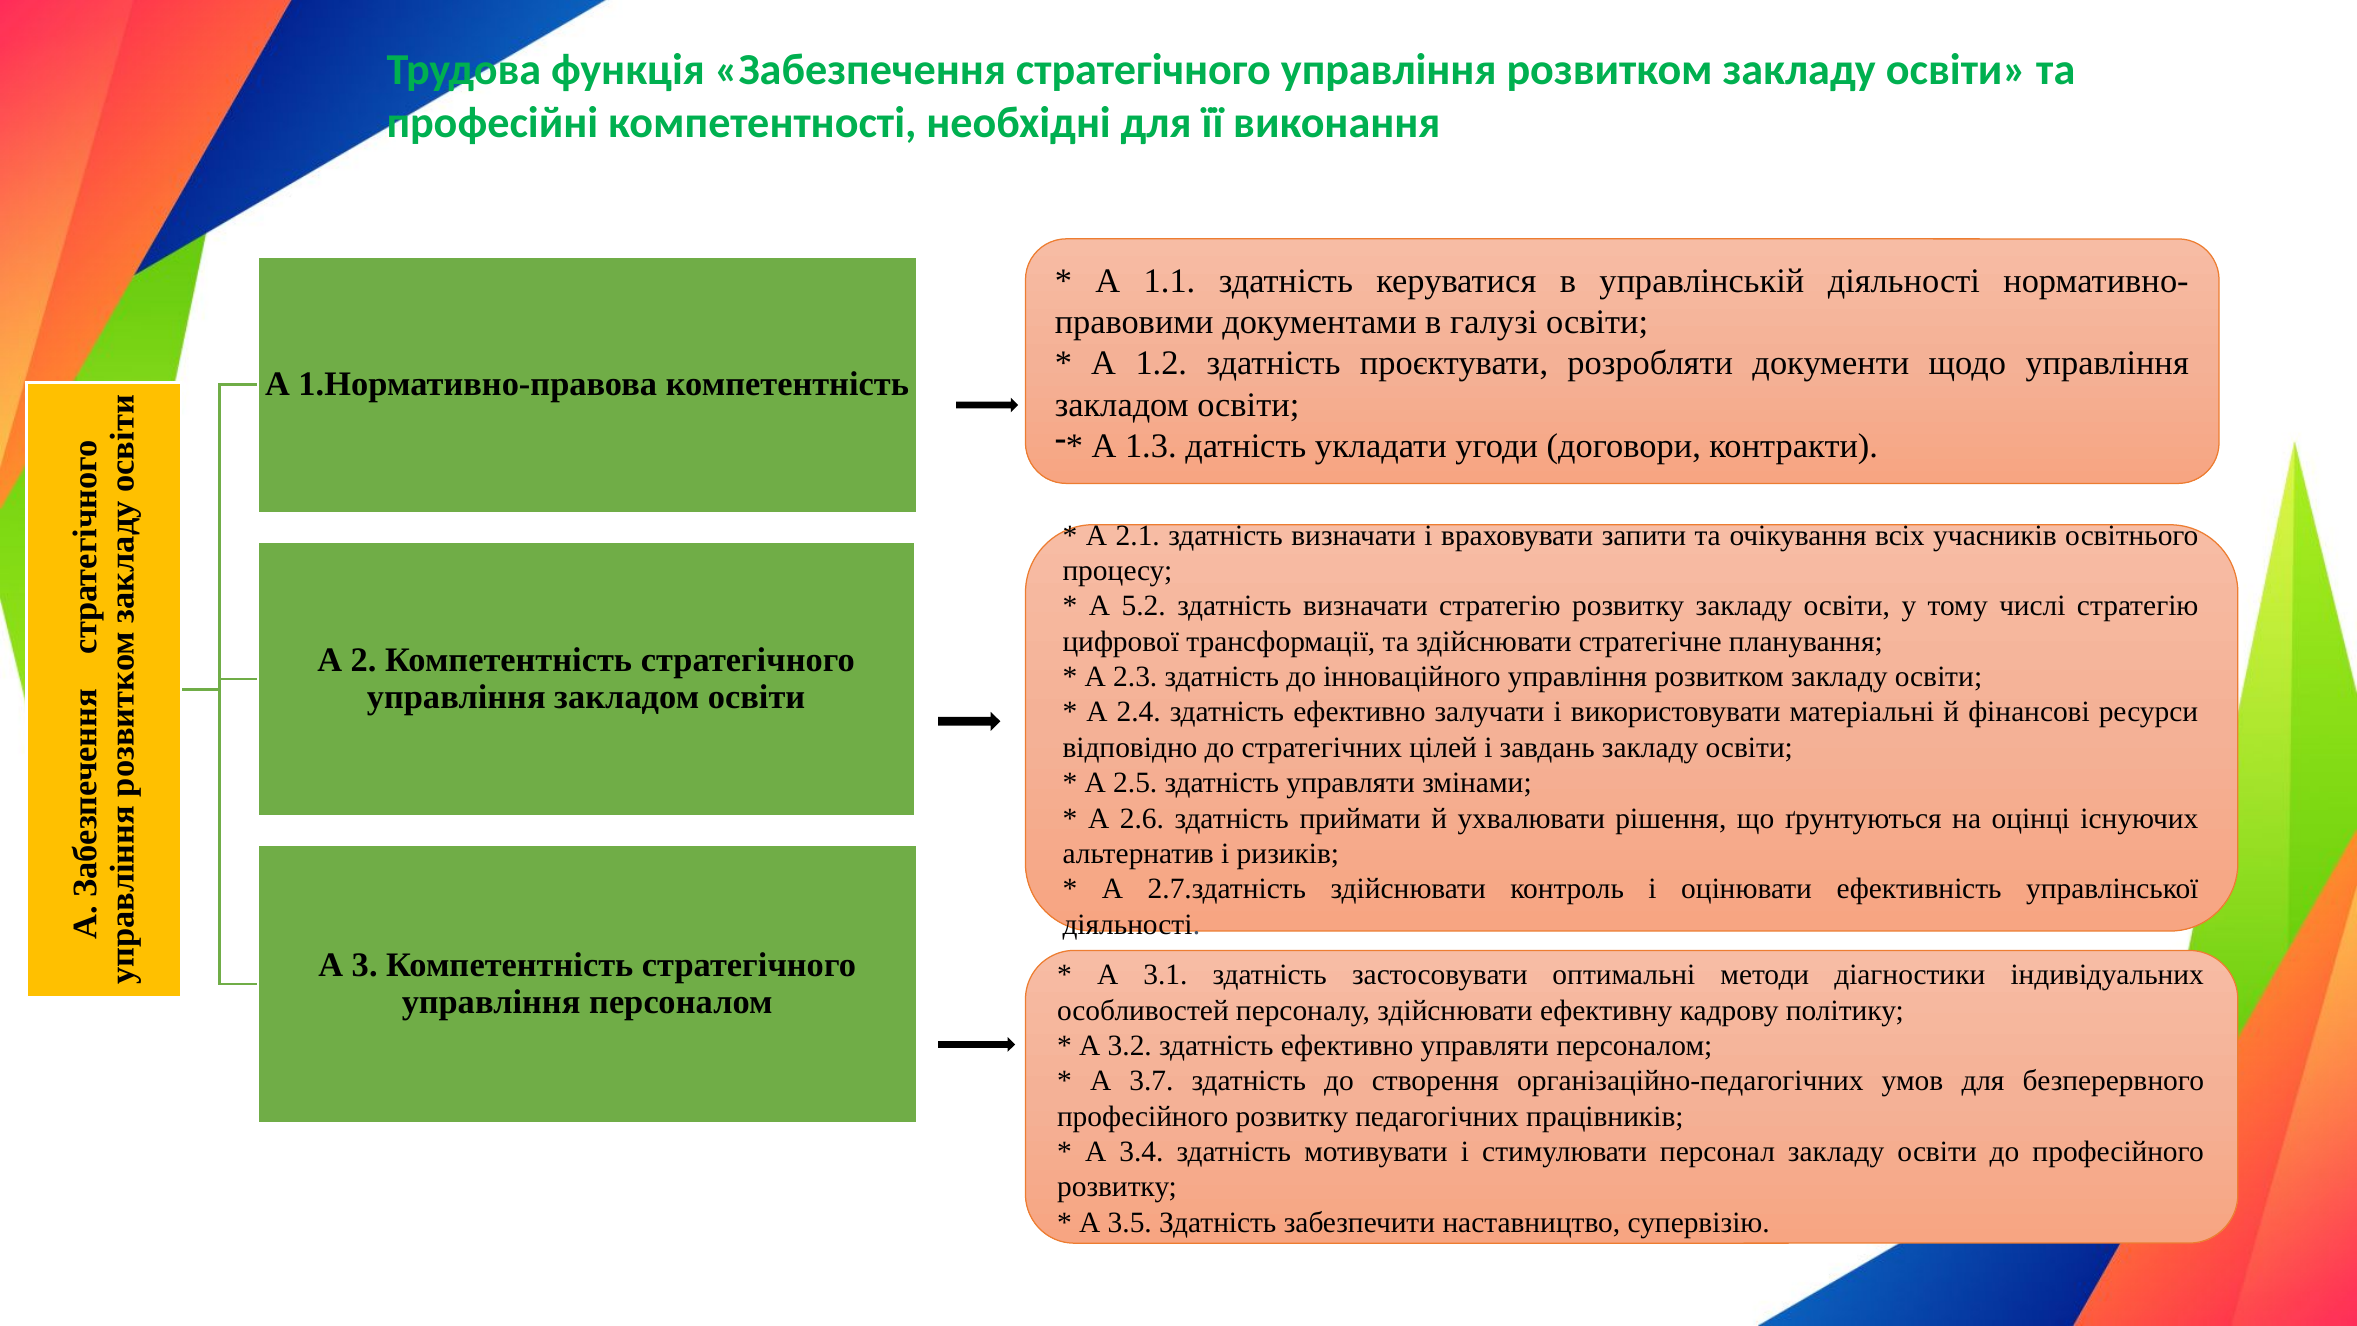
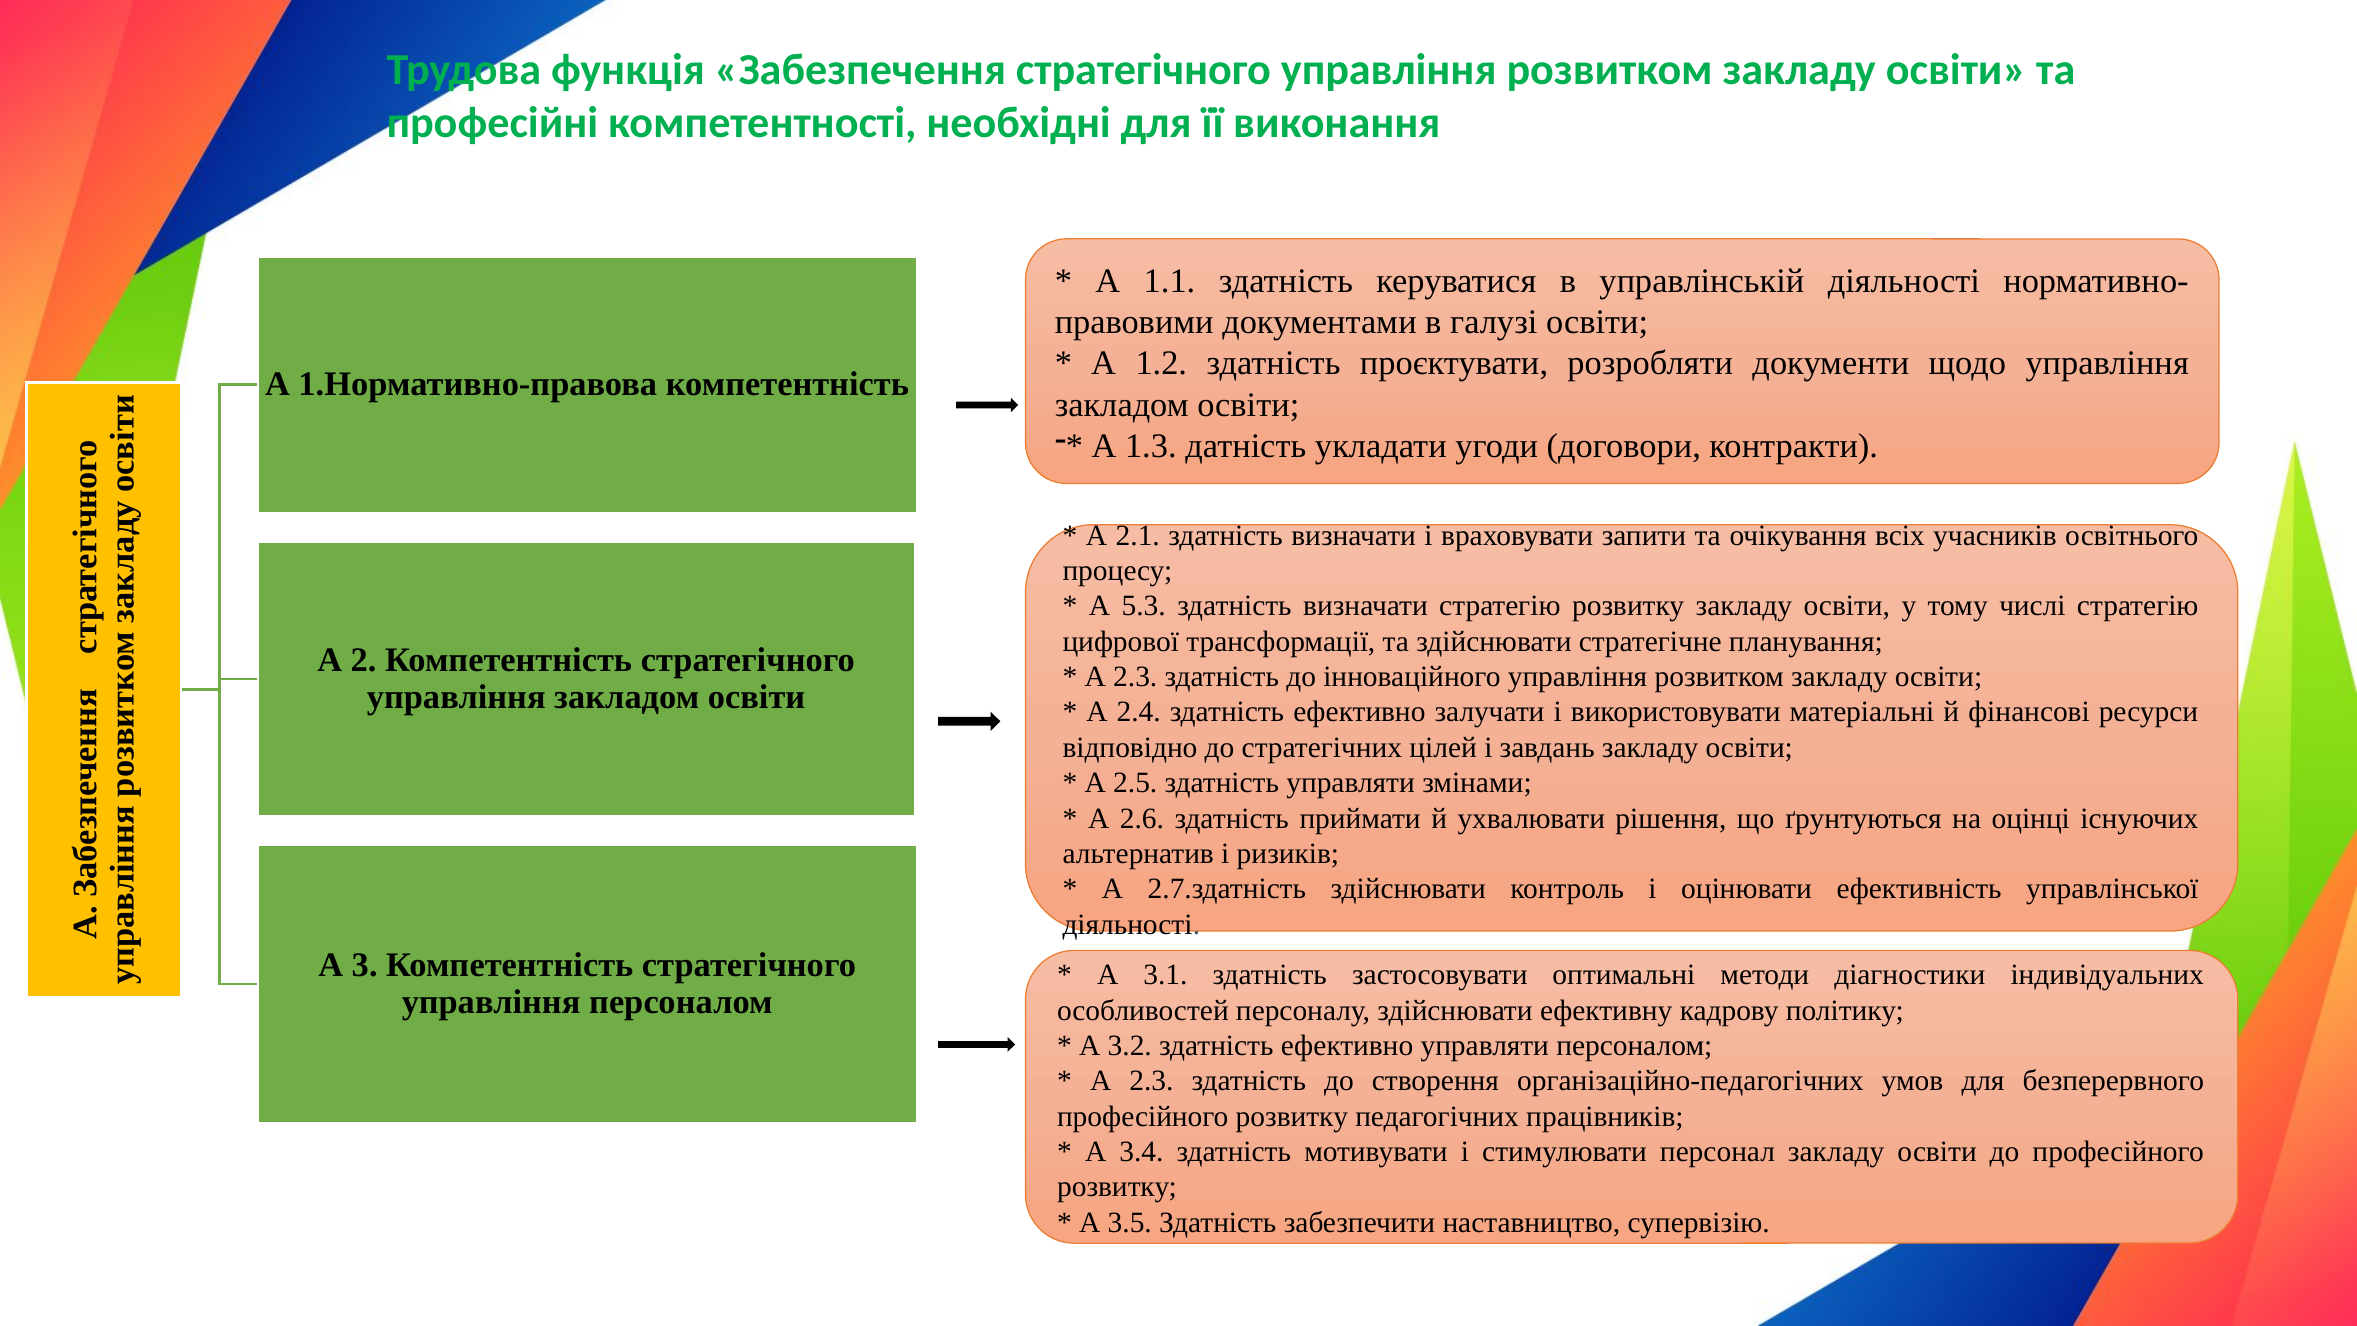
5.2: 5.2 -> 5.3
3.7 at (1151, 1081): 3.7 -> 2.3
